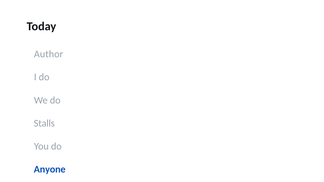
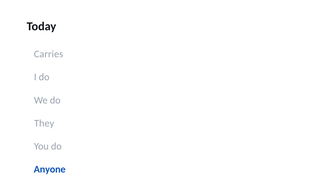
Author: Author -> Carries
Stalls: Stalls -> They
